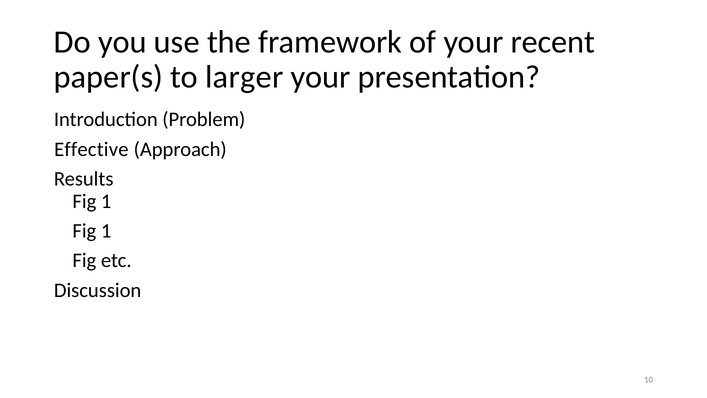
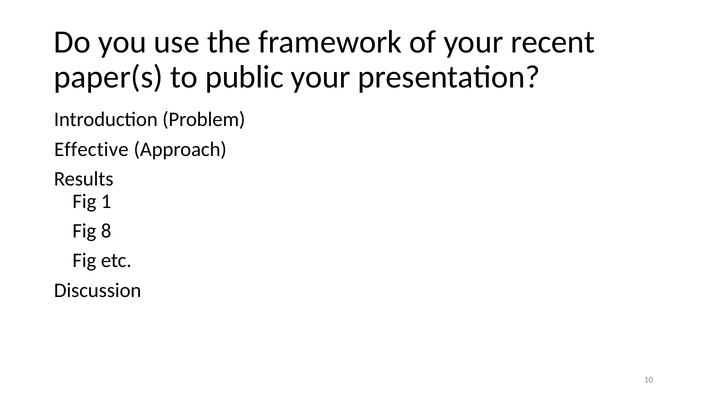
larger: larger -> public
1 at (106, 231): 1 -> 8
